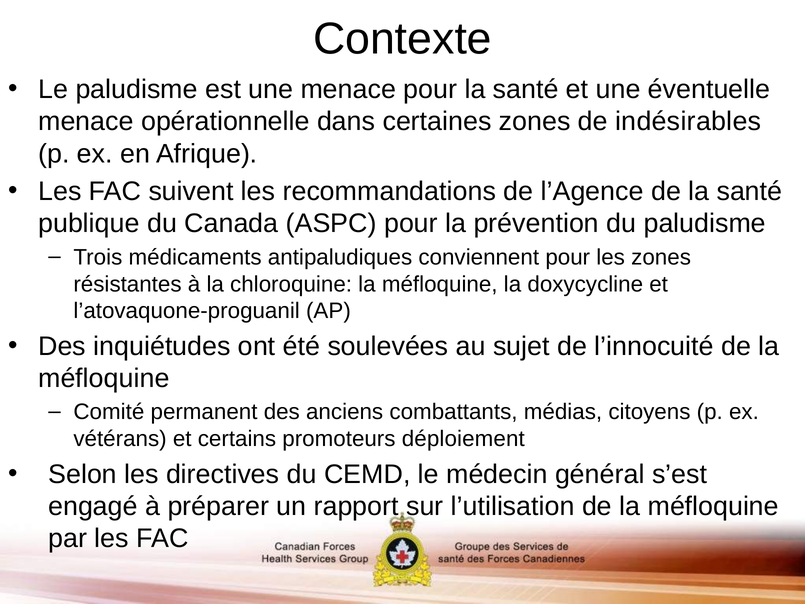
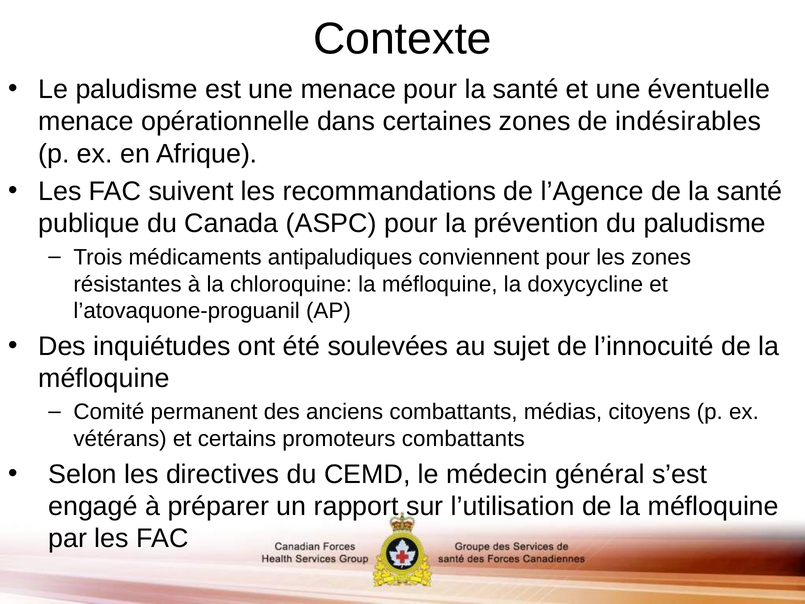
promoteurs déploiement: déploiement -> combattants
